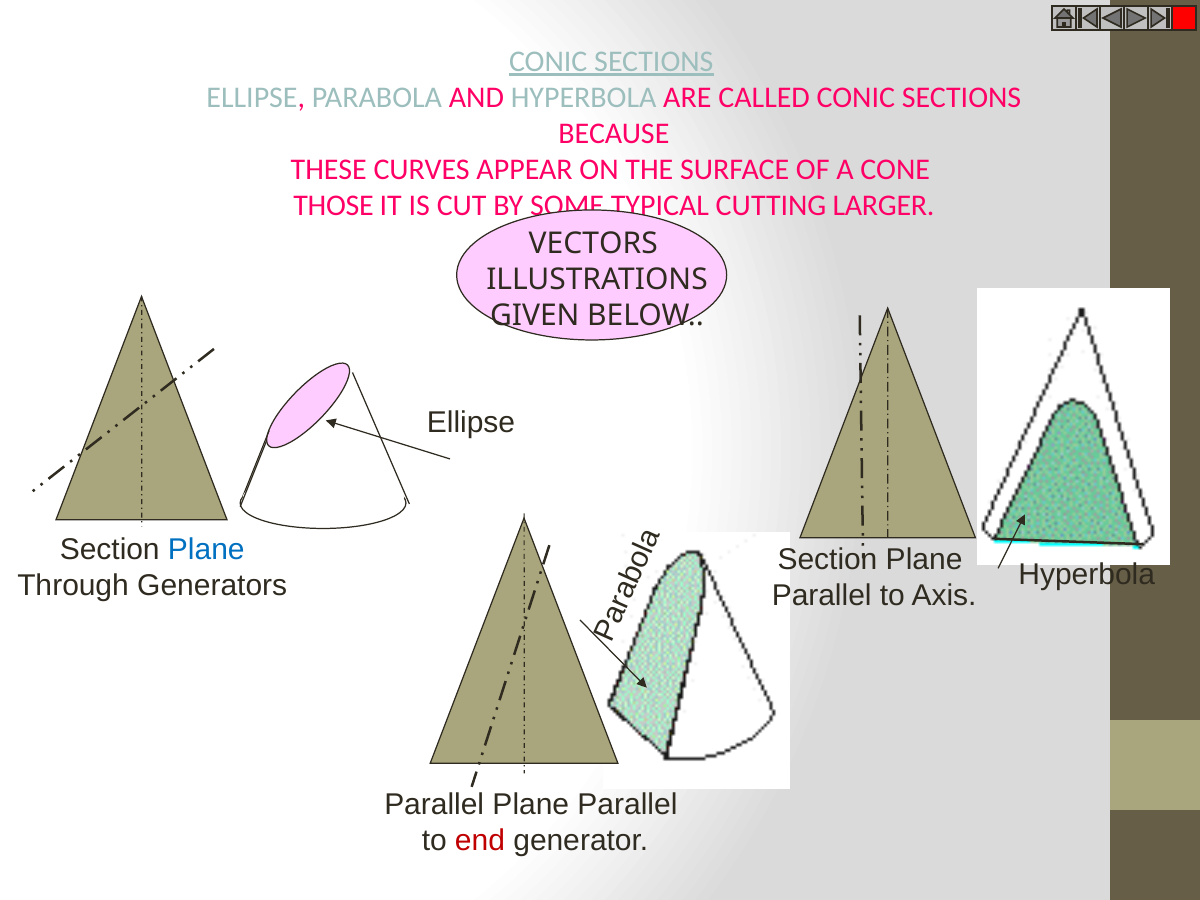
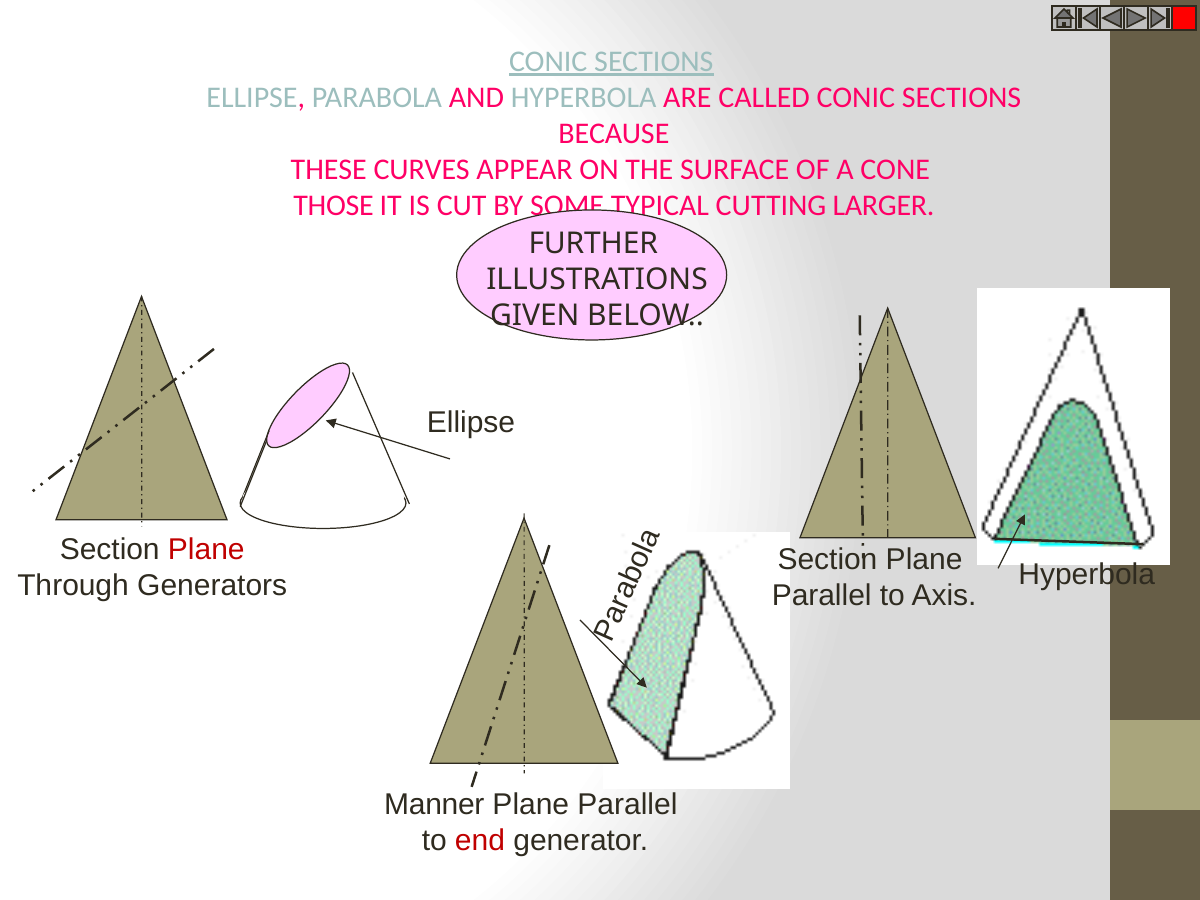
VECTORS: VECTORS -> FURTHER
Plane at (206, 550) colour: blue -> red
Parallel at (434, 805): Parallel -> Manner
